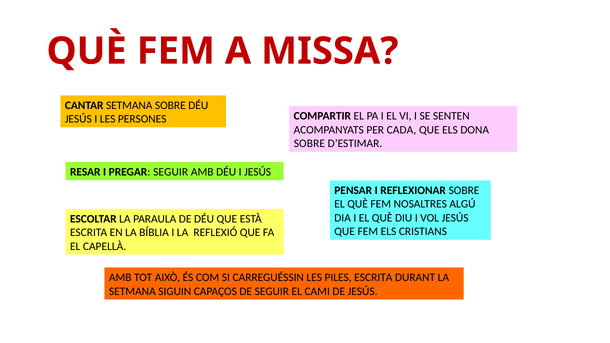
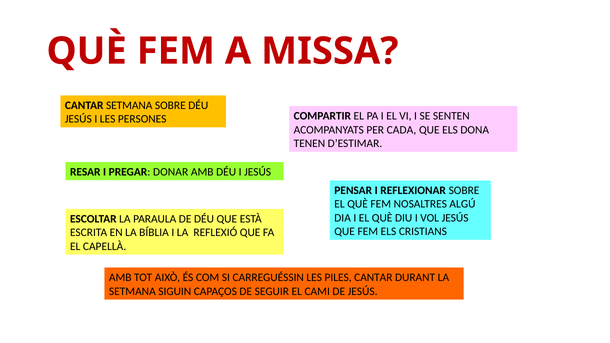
SOBRE at (309, 144): SOBRE -> TENEN
PREGAR SEGUIR: SEGUIR -> DONAR
PILES ESCRITA: ESCRITA -> CANTAR
